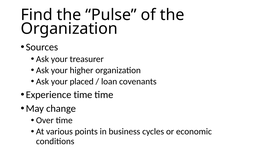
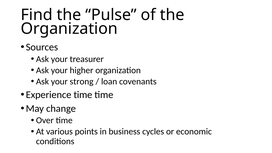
placed: placed -> strong
